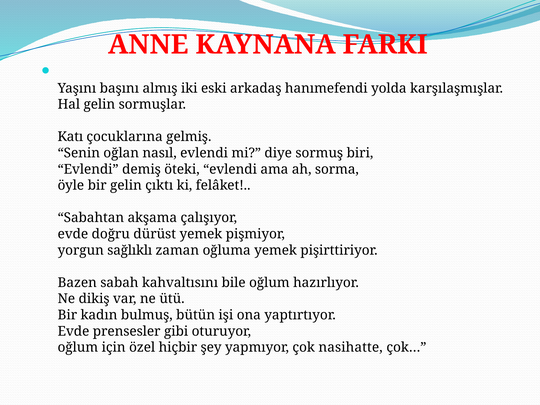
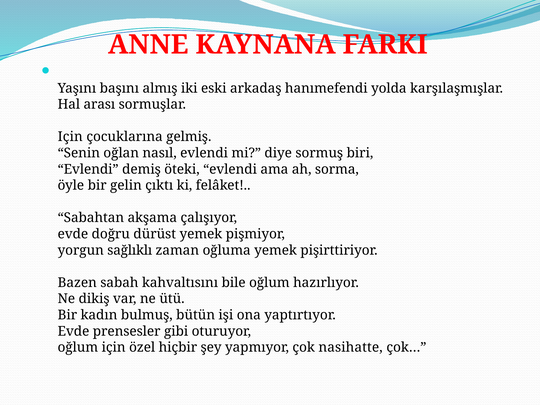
Hal gelin: gelin -> arası
Katı at (70, 137): Katı -> Için
